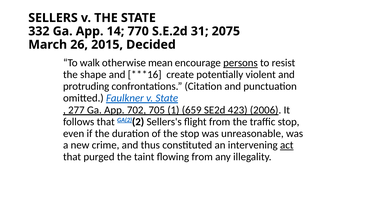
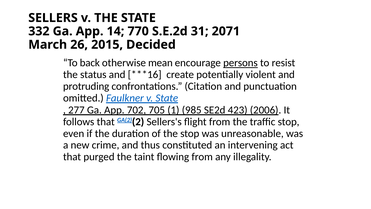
2075: 2075 -> 2071
walk: walk -> back
shape: shape -> status
659: 659 -> 985
act underline: present -> none
